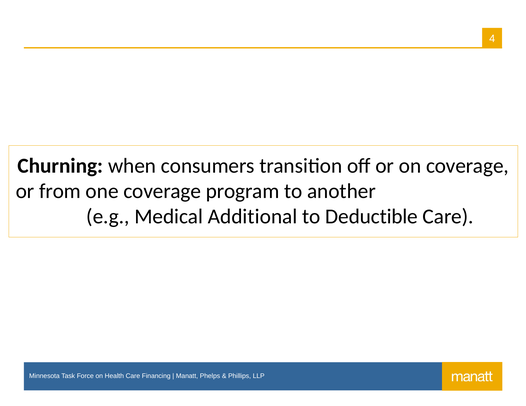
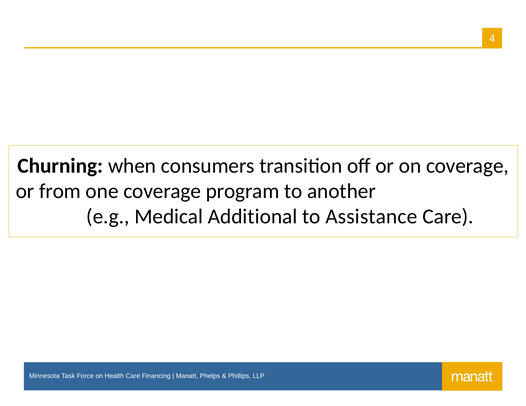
Deductible: Deductible -> Assistance
